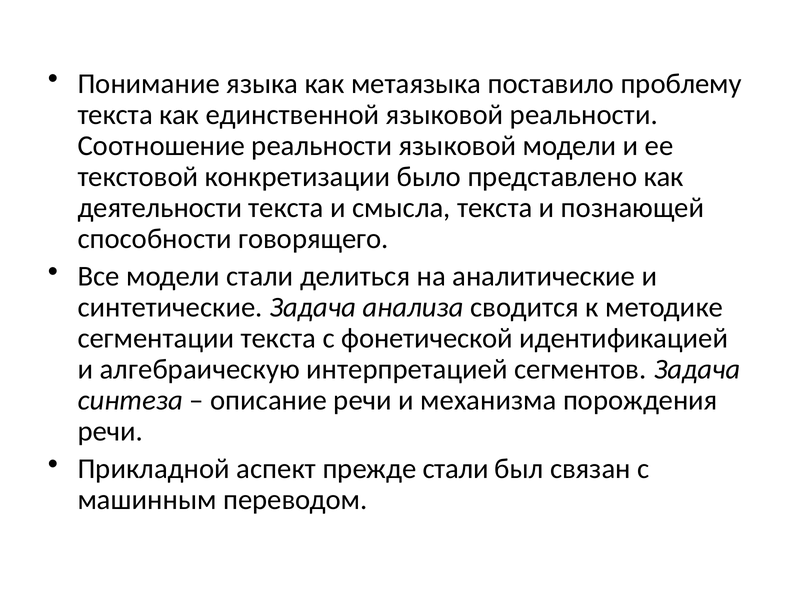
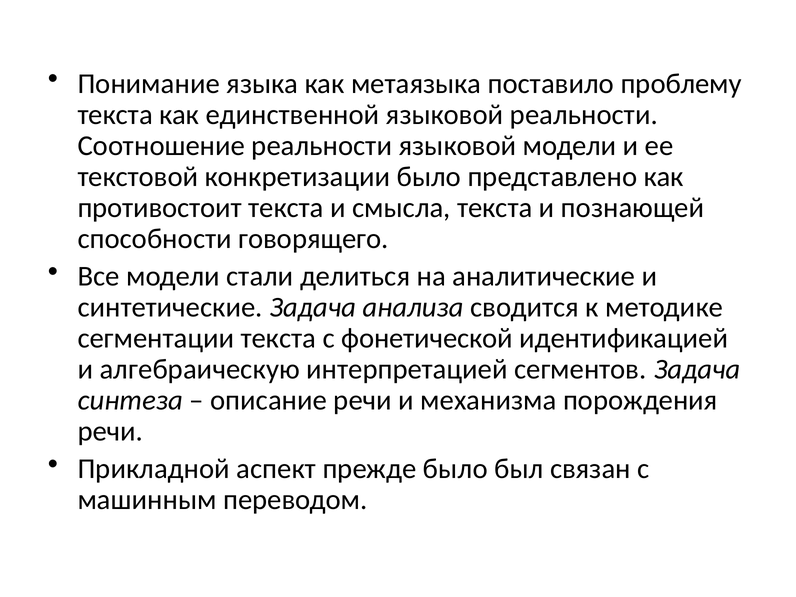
деятельности: деятельности -> противостоит
прежде стали: стали -> было
